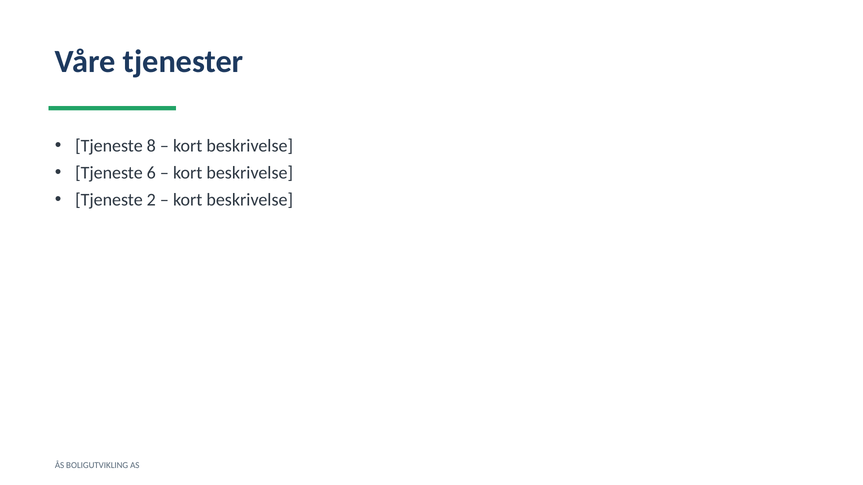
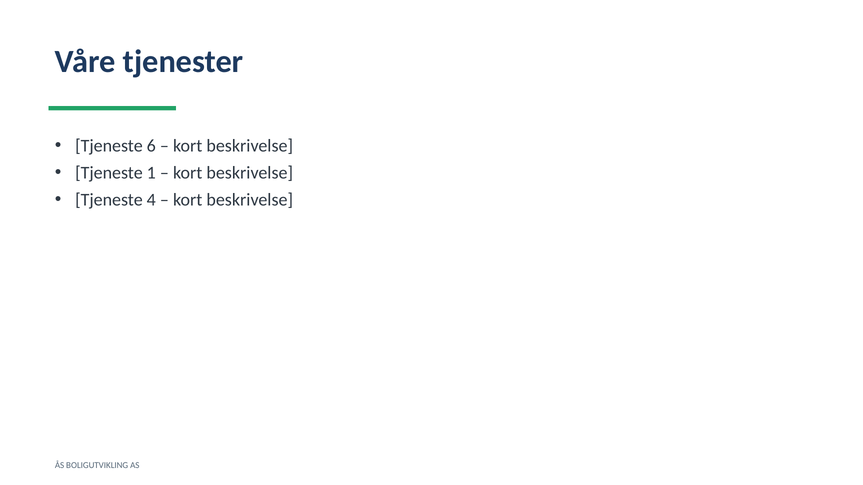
8: 8 -> 6
6: 6 -> 1
2: 2 -> 4
